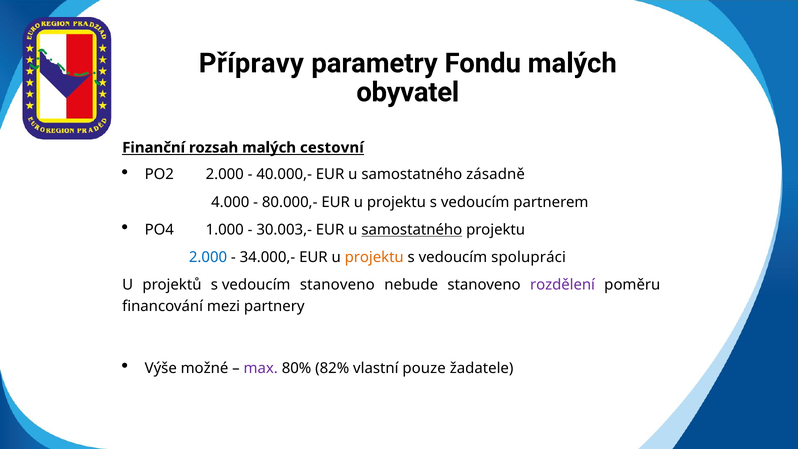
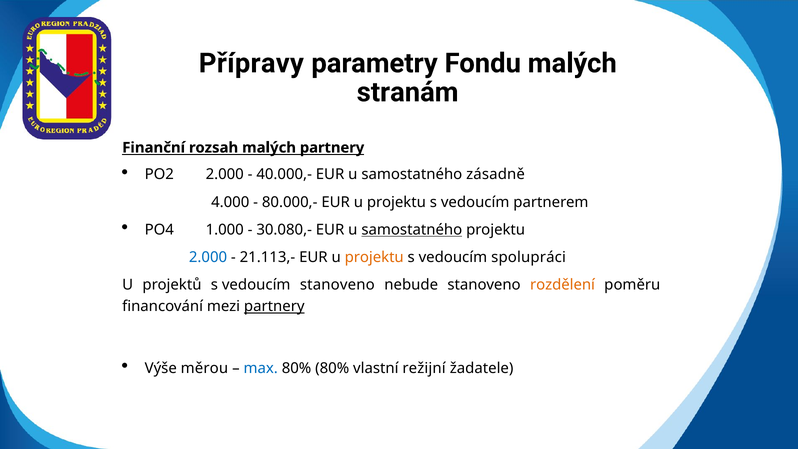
obyvatel: obyvatel -> stranám
malých cestovní: cestovní -> partnery
30.003,-: 30.003,- -> 30.080,-
34.000,-: 34.000,- -> 21.113,-
rozdělení colour: purple -> orange
partnery at (274, 306) underline: none -> present
možné: možné -> měrou
max colour: purple -> blue
80% 82%: 82% -> 80%
pouze: pouze -> režijní
